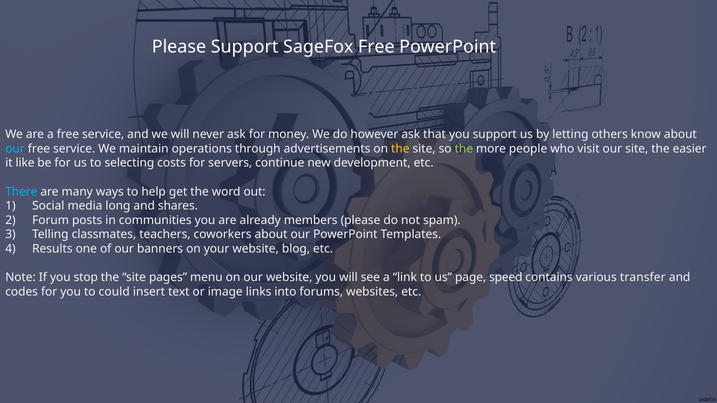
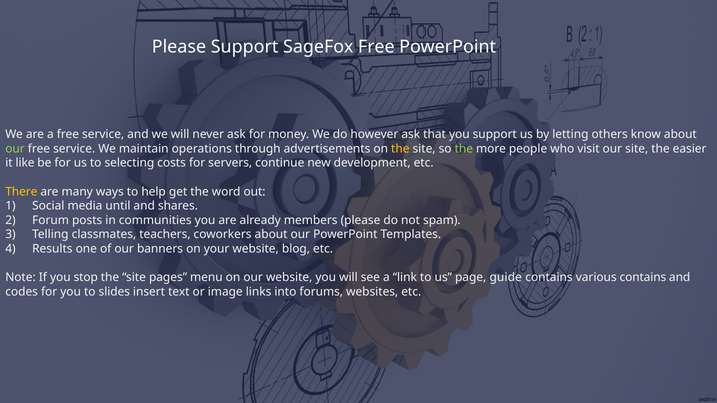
our at (15, 149) colour: light blue -> light green
There colour: light blue -> yellow
long: long -> until
speed: speed -> guide
various transfer: transfer -> contains
could: could -> slides
